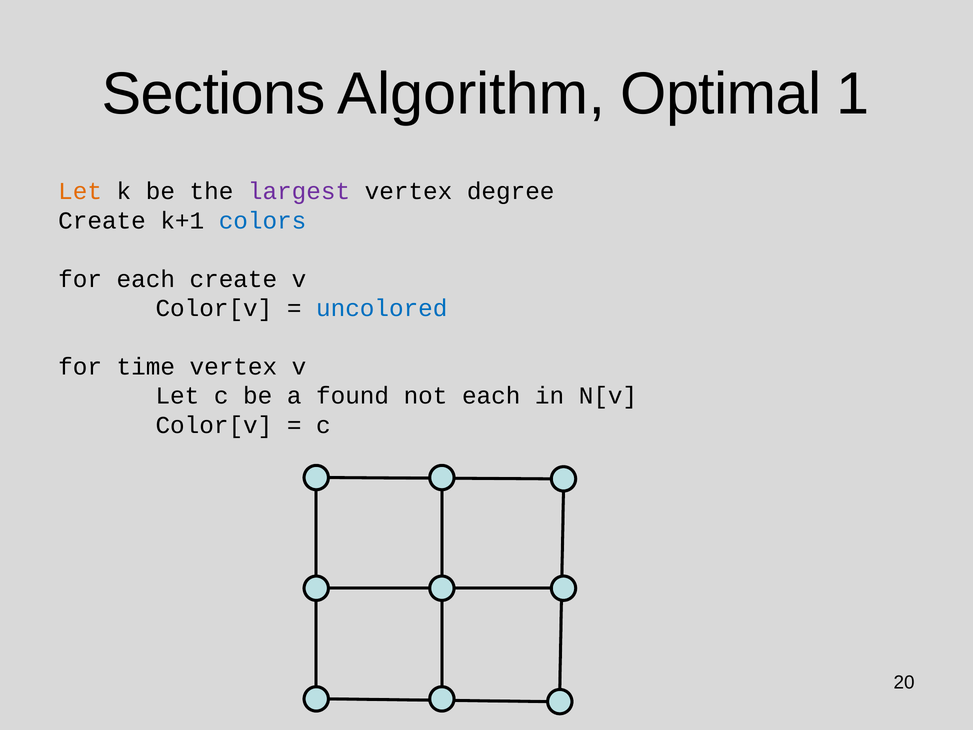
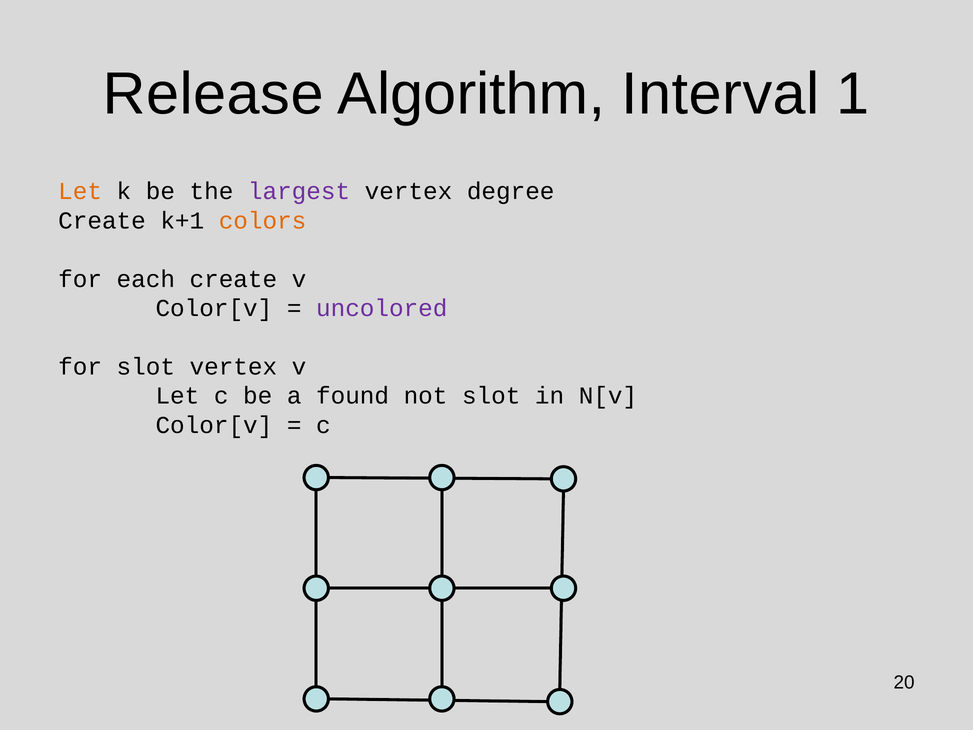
Sections: Sections -> Release
Optimal: Optimal -> Interval
colors colour: blue -> orange
uncolored colour: blue -> purple
for time: time -> slot
not each: each -> slot
